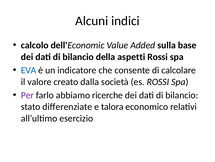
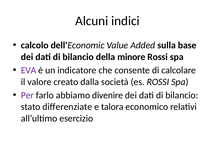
aspetti: aspetti -> minore
EVA colour: blue -> purple
ricerche: ricerche -> divenire
